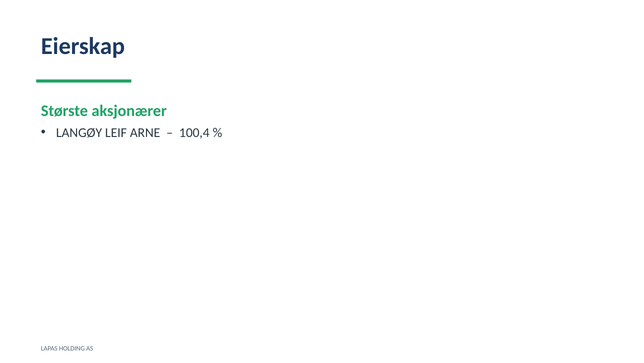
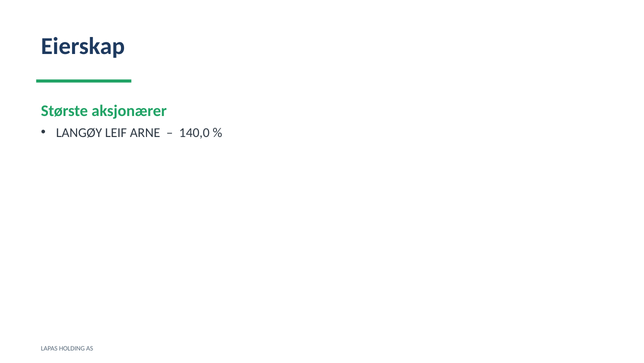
100,4: 100,4 -> 140,0
